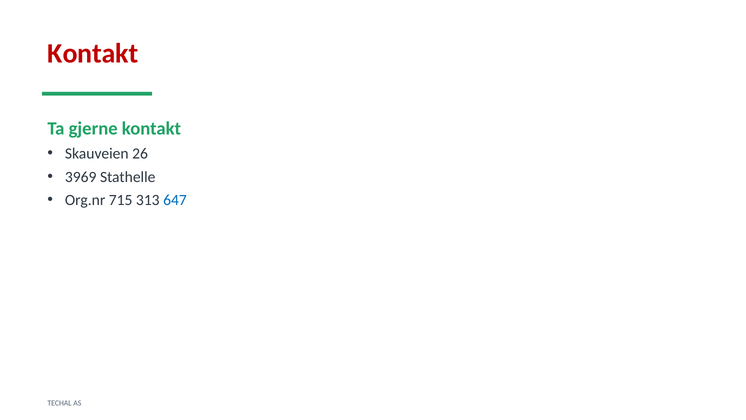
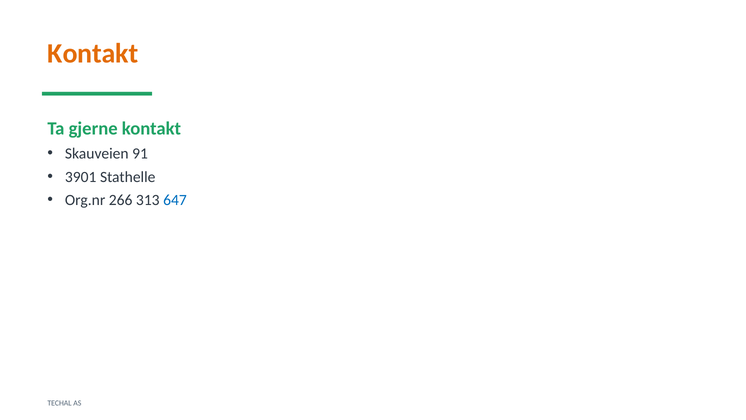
Kontakt at (93, 53) colour: red -> orange
26: 26 -> 91
3969: 3969 -> 3901
715: 715 -> 266
